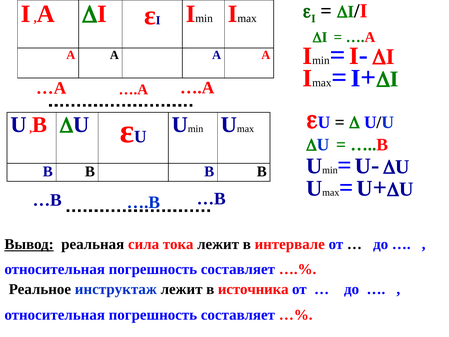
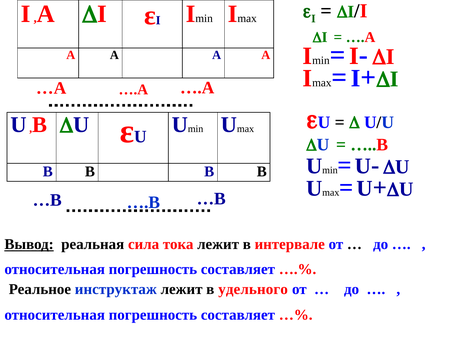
источника: источника -> удельного
